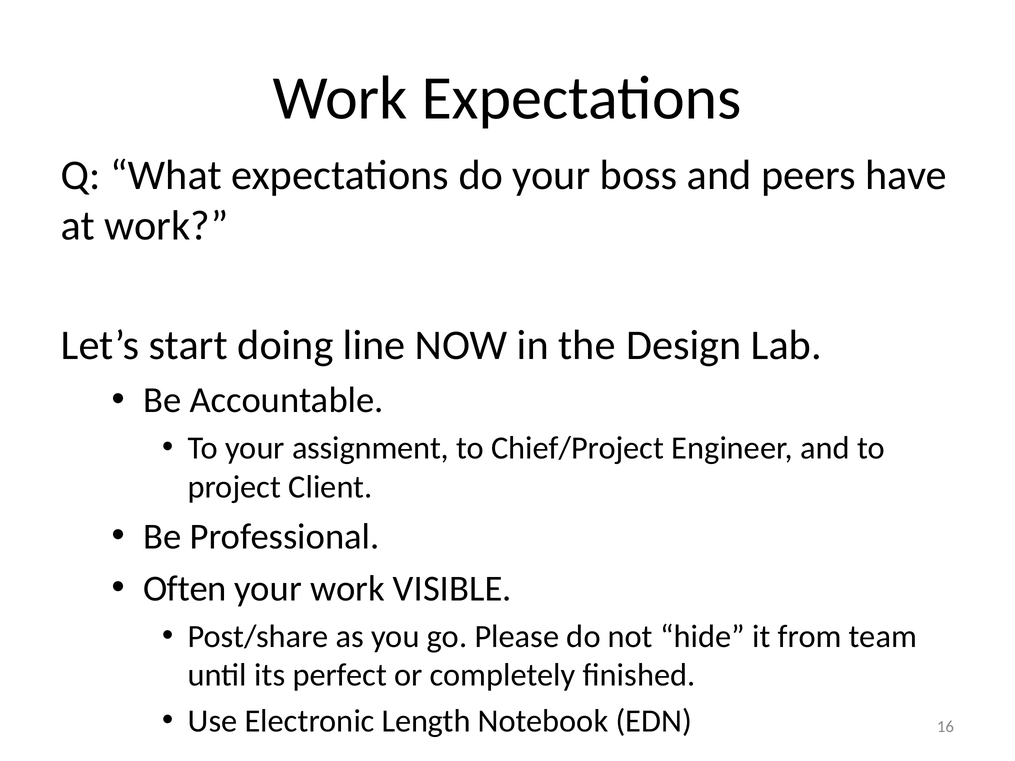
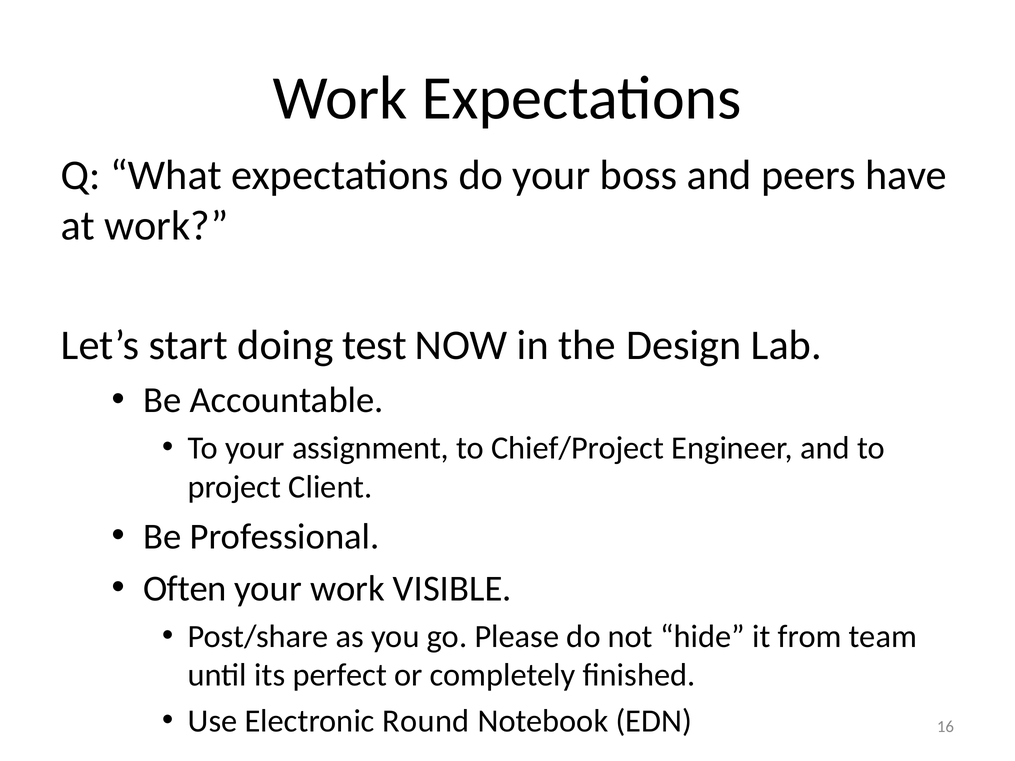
line: line -> test
Length: Length -> Round
